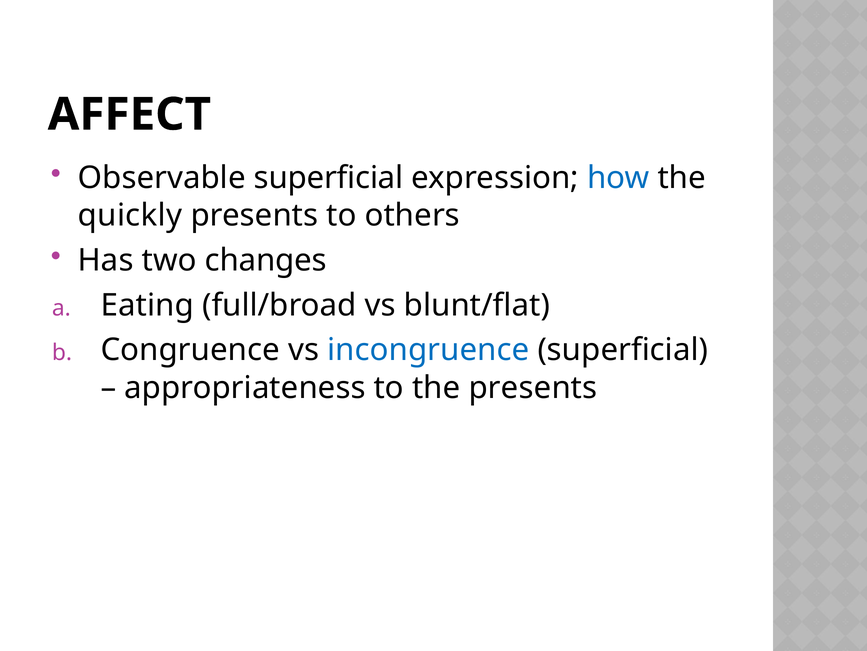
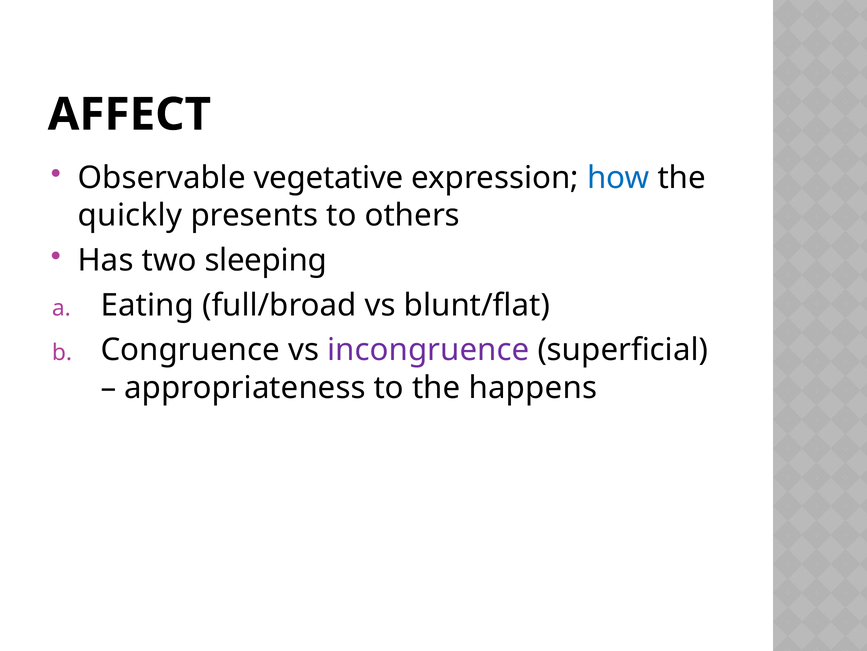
Observable superficial: superficial -> vegetative
changes: changes -> sleeping
incongruence colour: blue -> purple
the presents: presents -> happens
